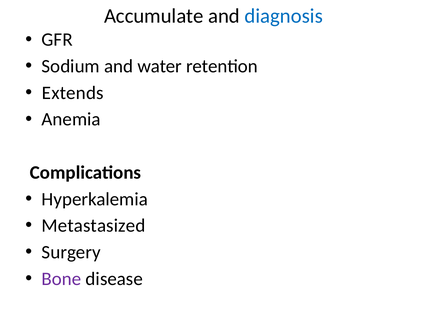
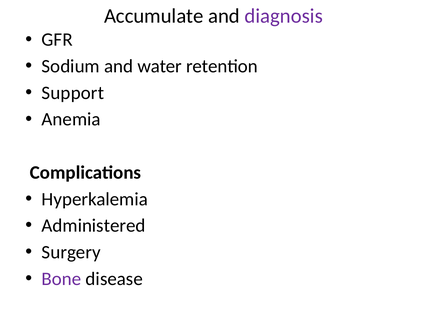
diagnosis colour: blue -> purple
Extends: Extends -> Support
Metastasized: Metastasized -> Administered
